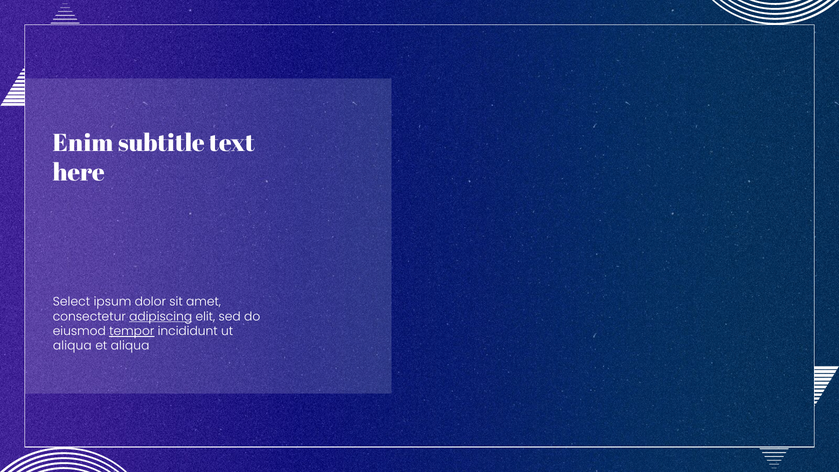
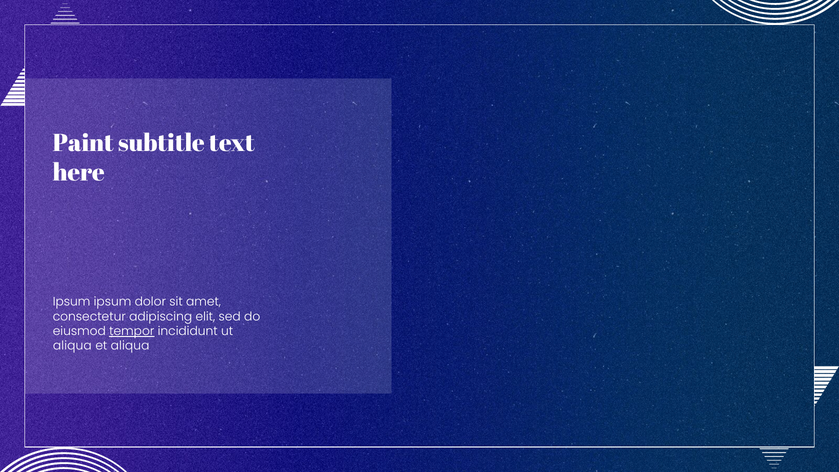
Enim: Enim -> Paint
Select at (71, 302): Select -> Ipsum
adipiscing underline: present -> none
